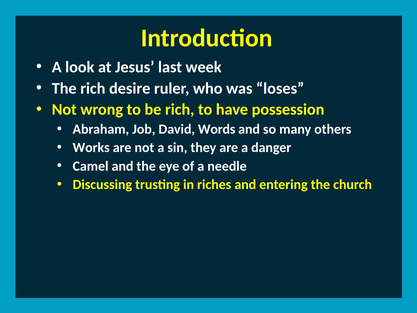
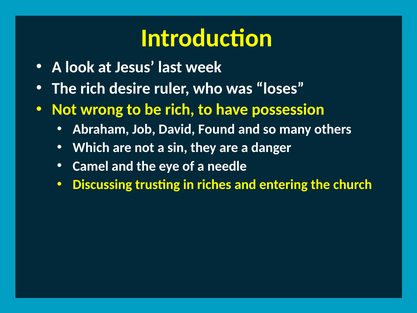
Words: Words -> Found
Works: Works -> Which
